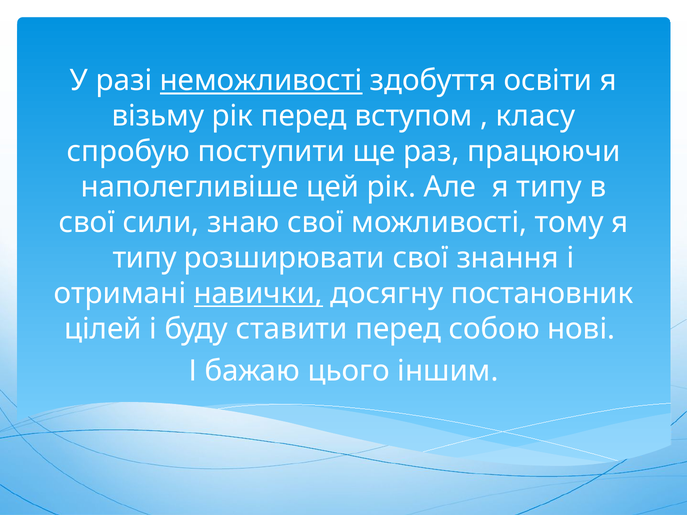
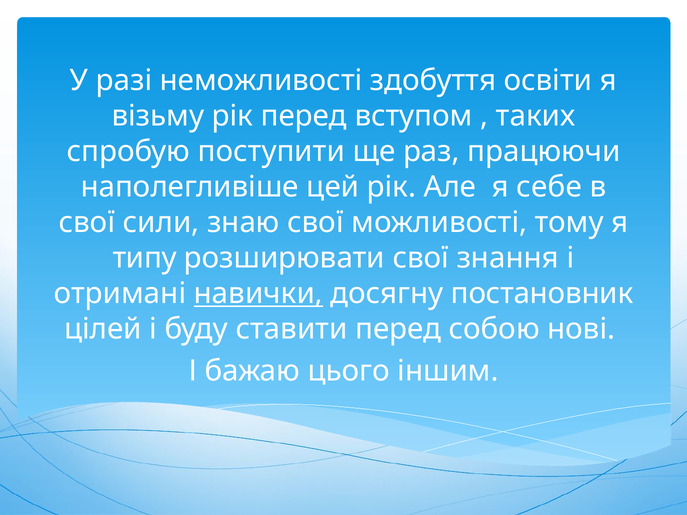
неможливості underline: present -> none
класу: класу -> таких
Але я типу: типу -> себе
